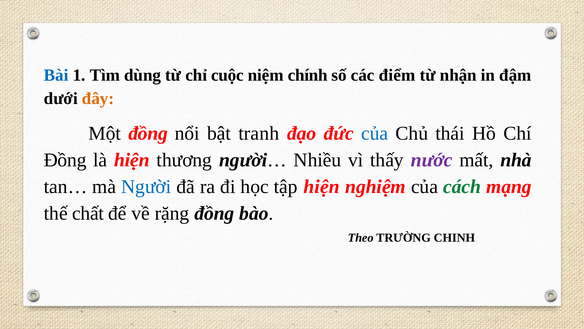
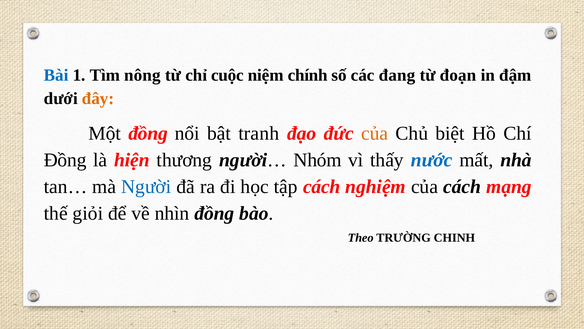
dùng: dùng -> nông
điểm: điểm -> đang
nhận: nhận -> đoạn
của at (375, 133) colour: blue -> orange
thái: thái -> biệt
Nhiều: Nhiều -> Nhóm
nước colour: purple -> blue
tập hiện: hiện -> cách
cách at (462, 186) colour: green -> black
chất: chất -> giỏi
rặng: rặng -> nhìn
